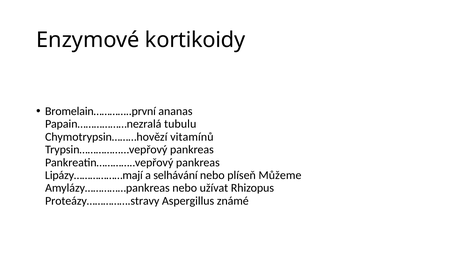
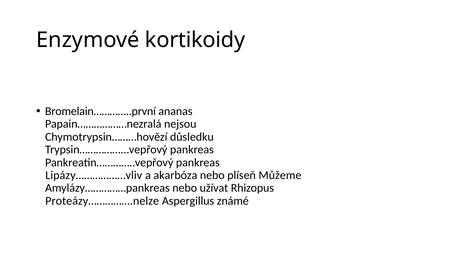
tubulu: tubulu -> nejsou
vitamínů: vitamínů -> důsledku
Lipázy………………mají: Lipázy………………mají -> Lipázy………………vliv
selhávání: selhávání -> akarbóza
Proteázy…………….stravy: Proteázy…………….stravy -> Proteázy…………….nelze
